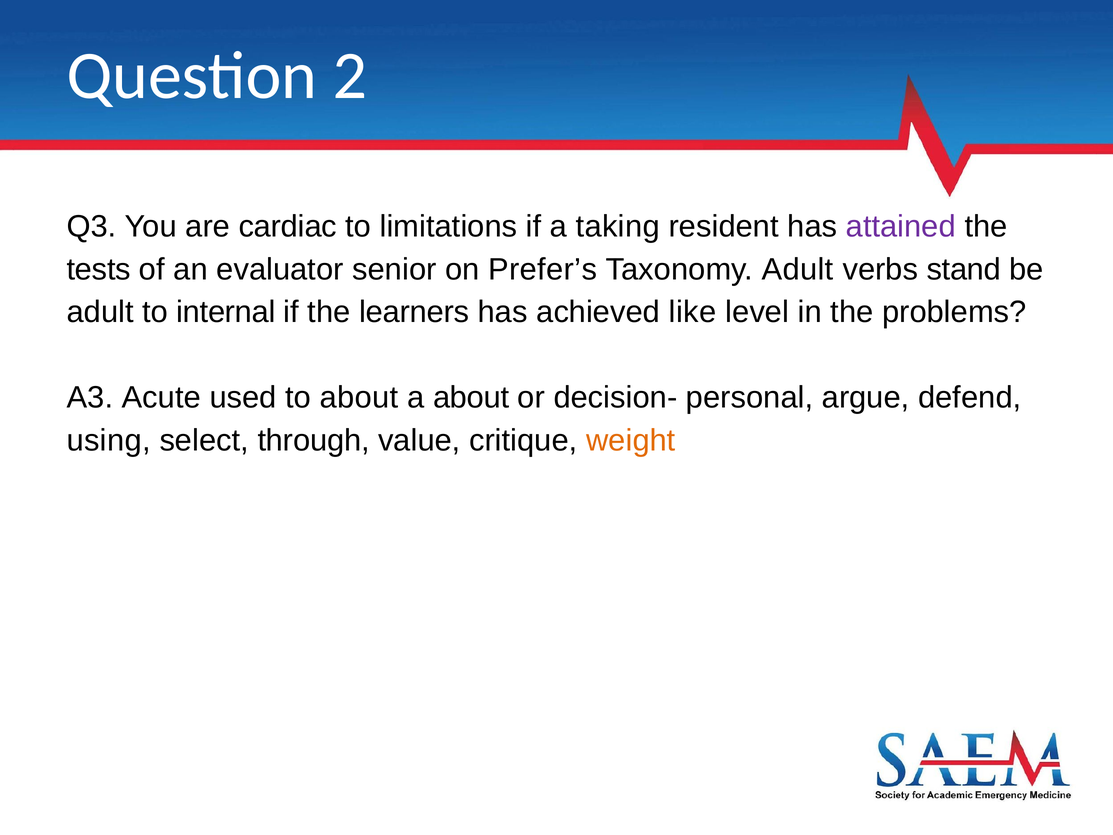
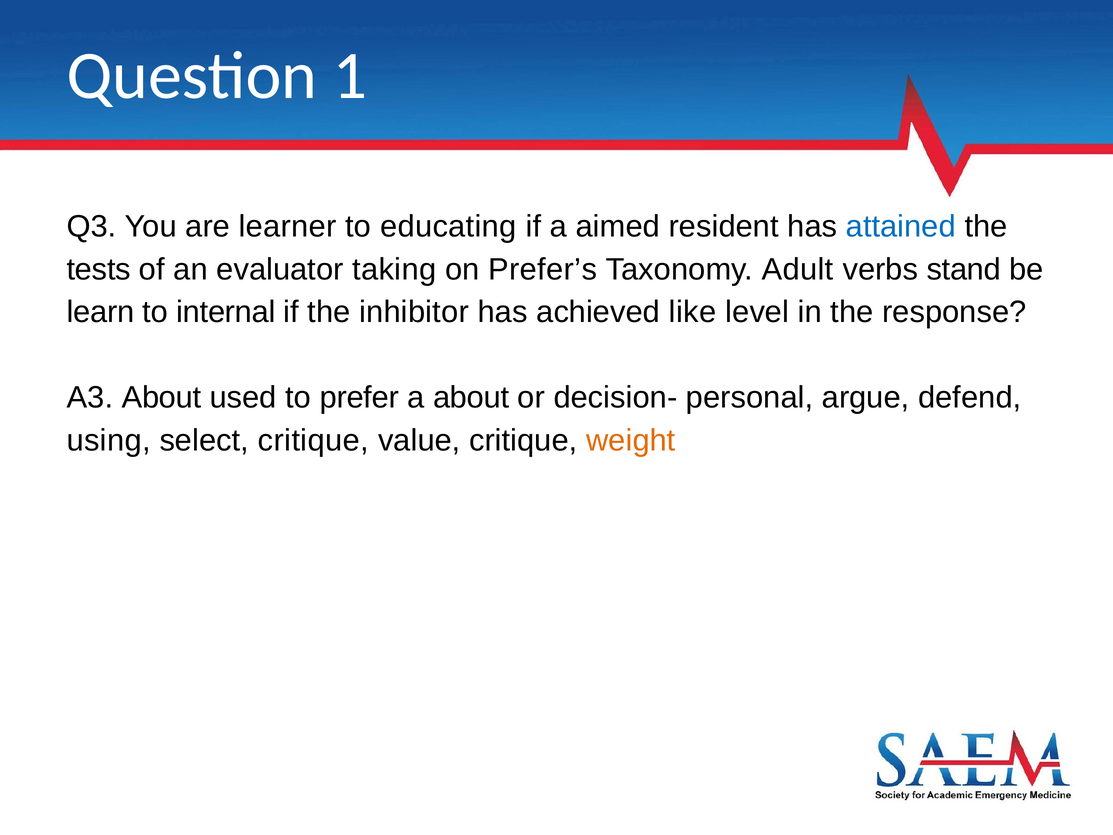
2: 2 -> 1
cardiac: cardiac -> learner
limitations: limitations -> educating
taking: taking -> aimed
attained colour: purple -> blue
senior: senior -> taking
adult at (100, 312): adult -> learn
learners: learners -> inhibitor
problems: problems -> response
A3 Acute: Acute -> About
to about: about -> prefer
select through: through -> critique
